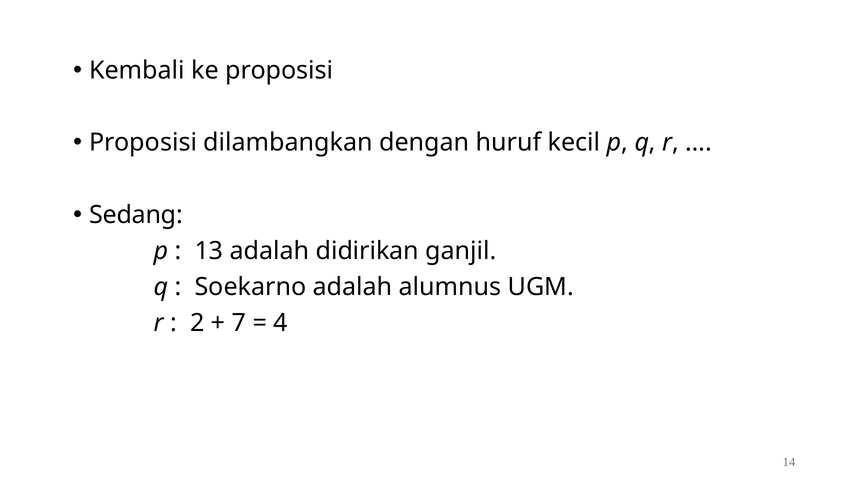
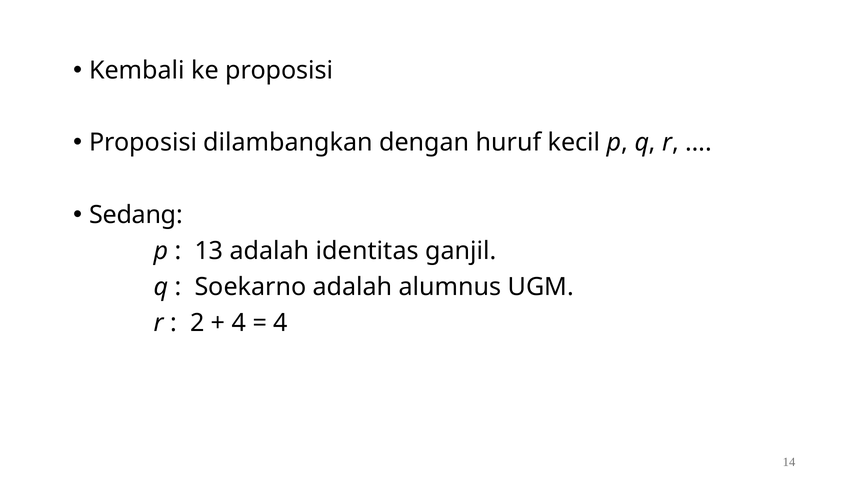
didirikan: didirikan -> identitas
7 at (239, 323): 7 -> 4
